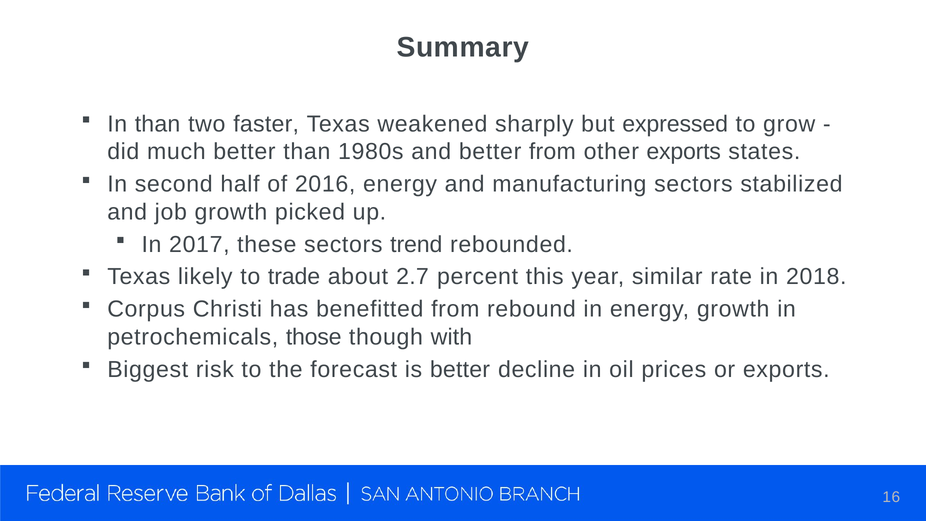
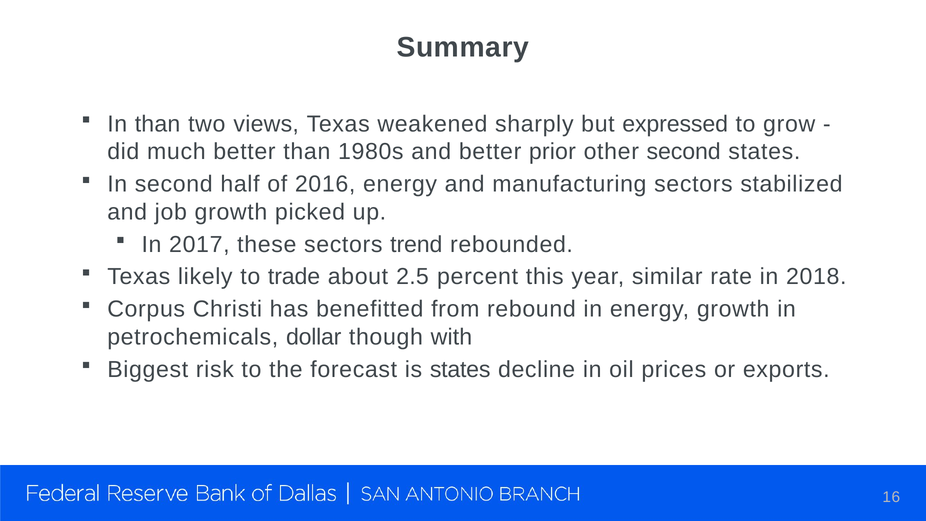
faster: faster -> views
better from: from -> prior
other exports: exports -> second
2.7: 2.7 -> 2.5
those: those -> dollar
is better: better -> states
